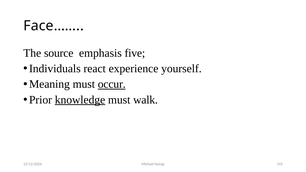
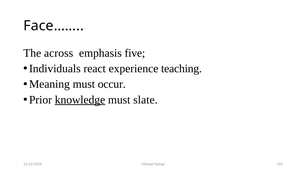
source: source -> across
yourself: yourself -> teaching
occur underline: present -> none
walk: walk -> slate
